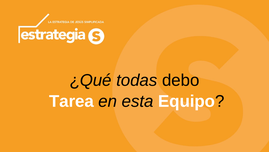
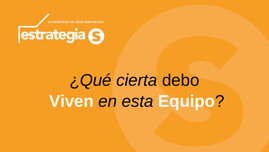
todas: todas -> cierta
Tarea: Tarea -> Viven
